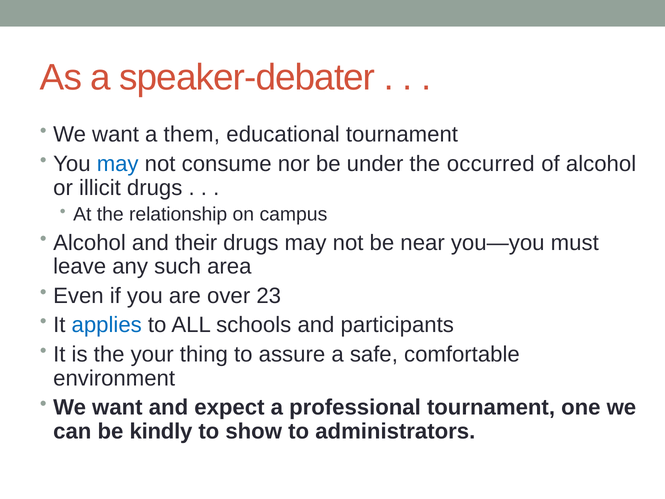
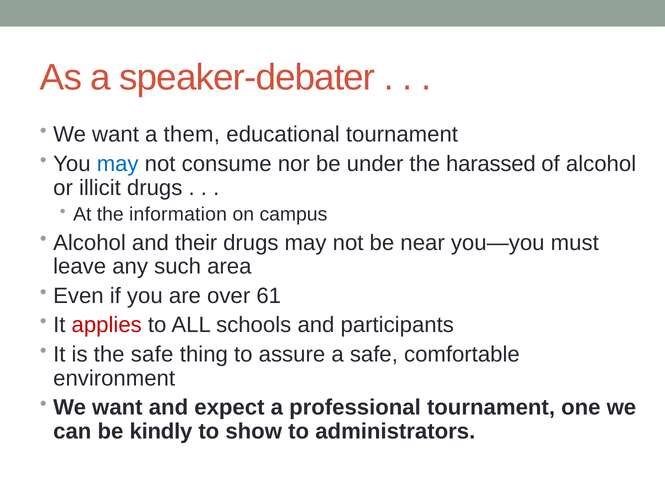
occurred: occurred -> harassed
relationship: relationship -> information
23: 23 -> 61
applies colour: blue -> red
the your: your -> safe
